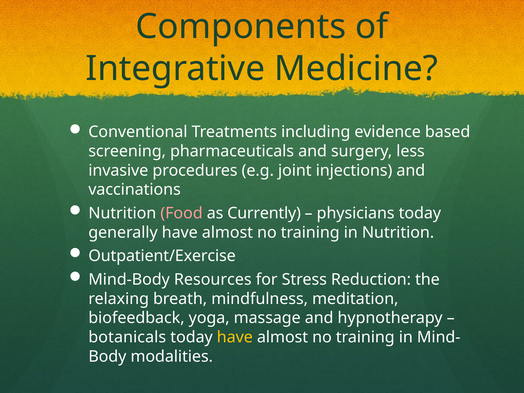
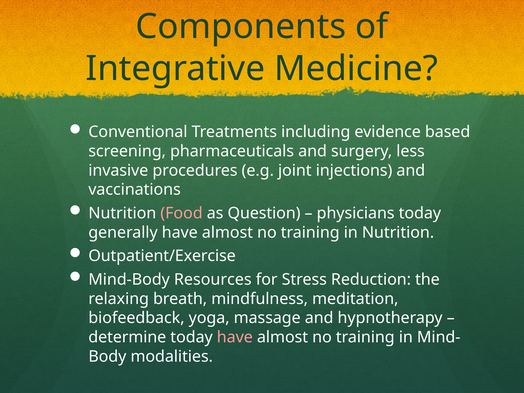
Currently: Currently -> Question
botanicals: botanicals -> determine
have at (235, 337) colour: yellow -> pink
